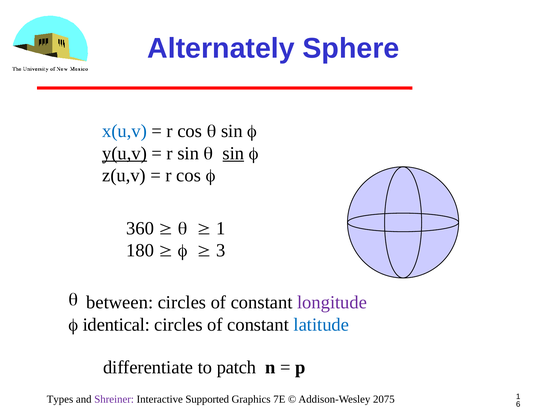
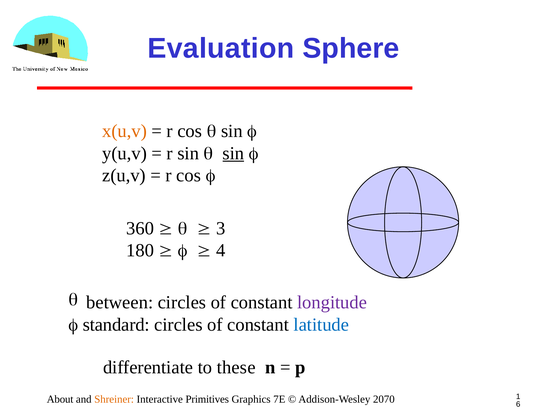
Alternately: Alternately -> Evaluation
x(u,v colour: blue -> orange
y(u,v underline: present -> none
1 at (221, 228): 1 -> 3
3: 3 -> 4
identical: identical -> standard
patch: patch -> these
Types: Types -> About
Shreiner colour: purple -> orange
Supported: Supported -> Primitives
2075: 2075 -> 2070
